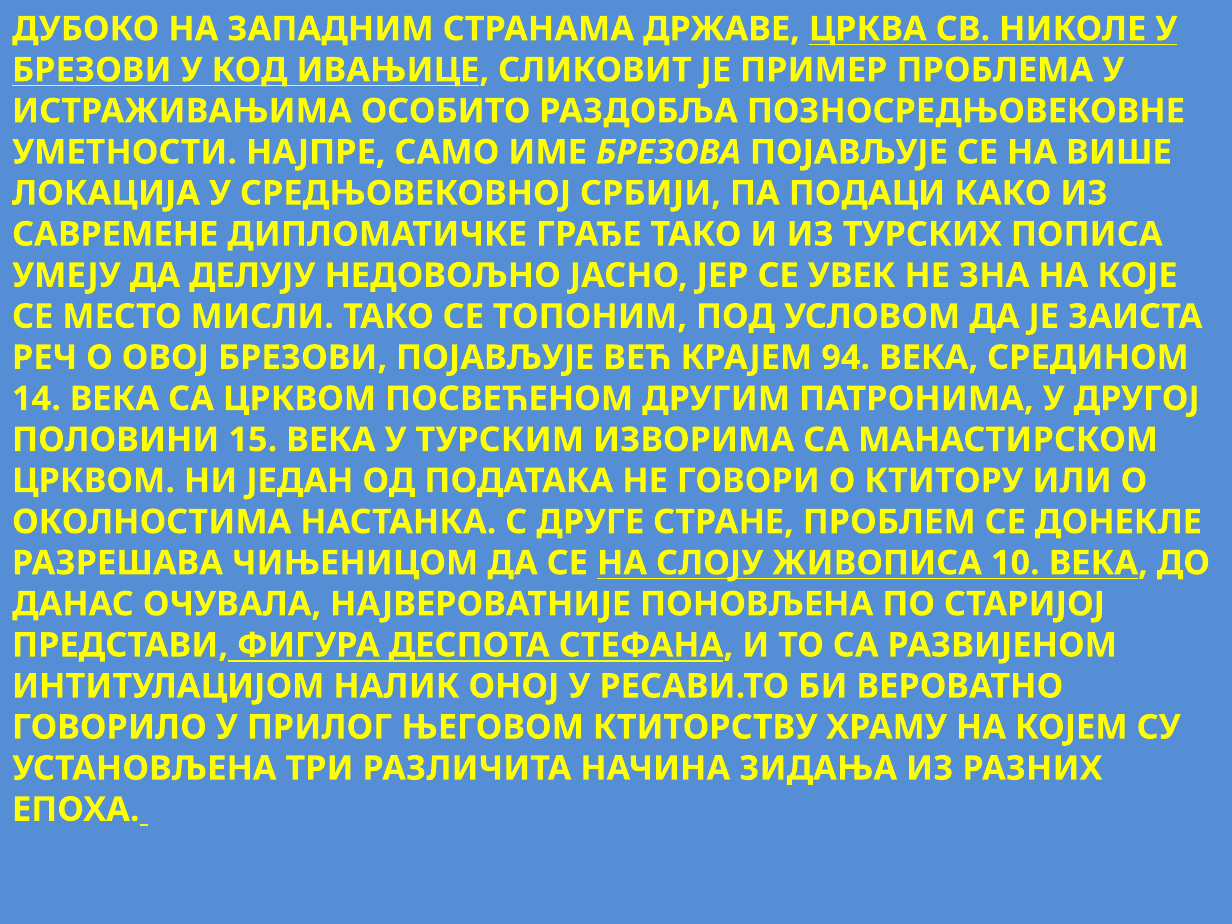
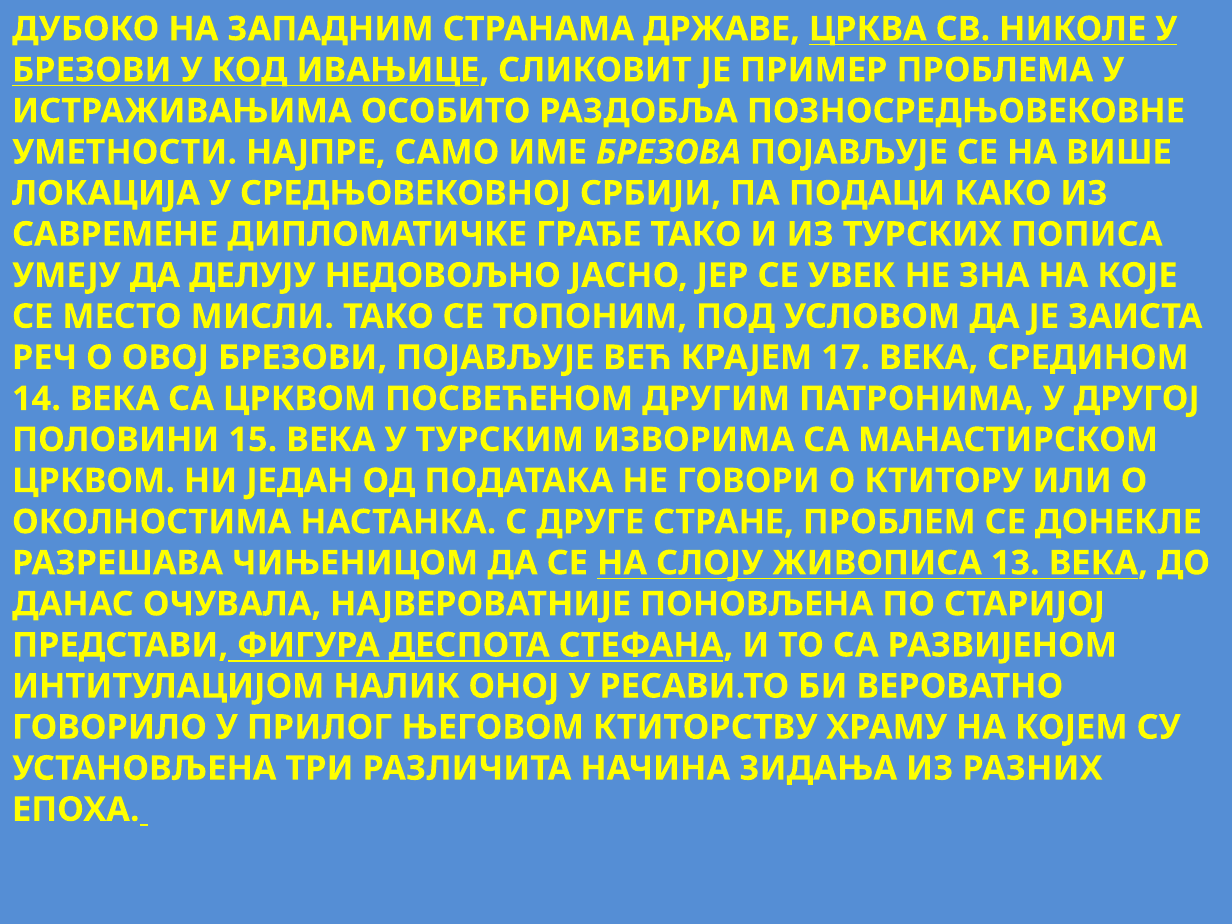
94: 94 -> 17
10: 10 -> 13
